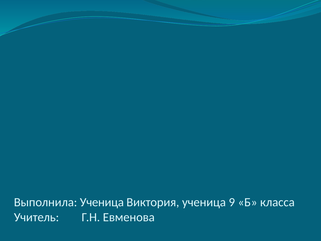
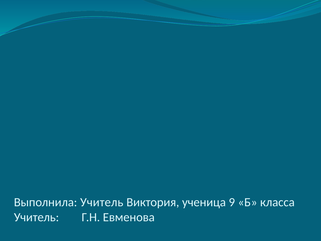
Выполнила Ученица: Ученица -> Учитель
